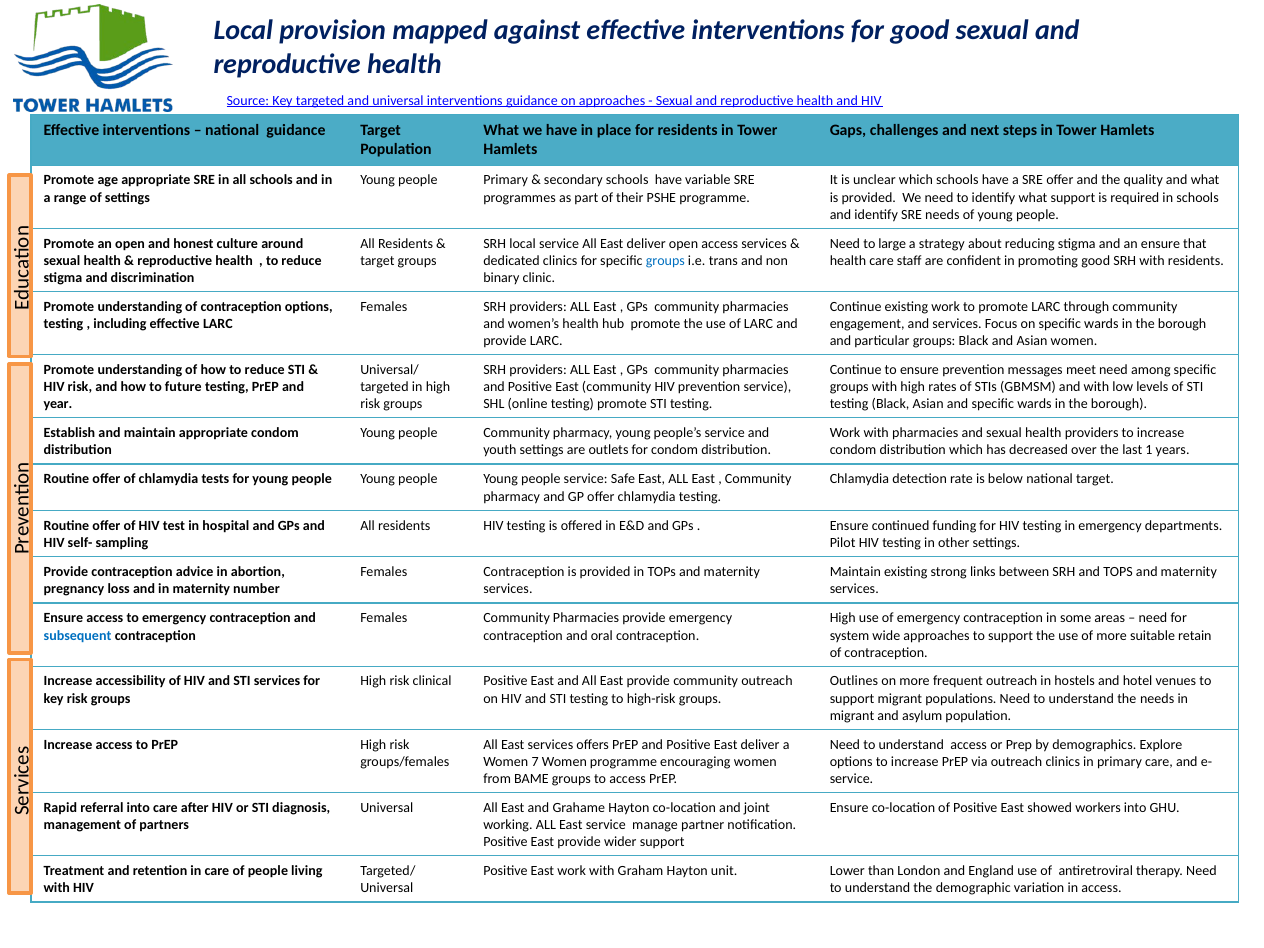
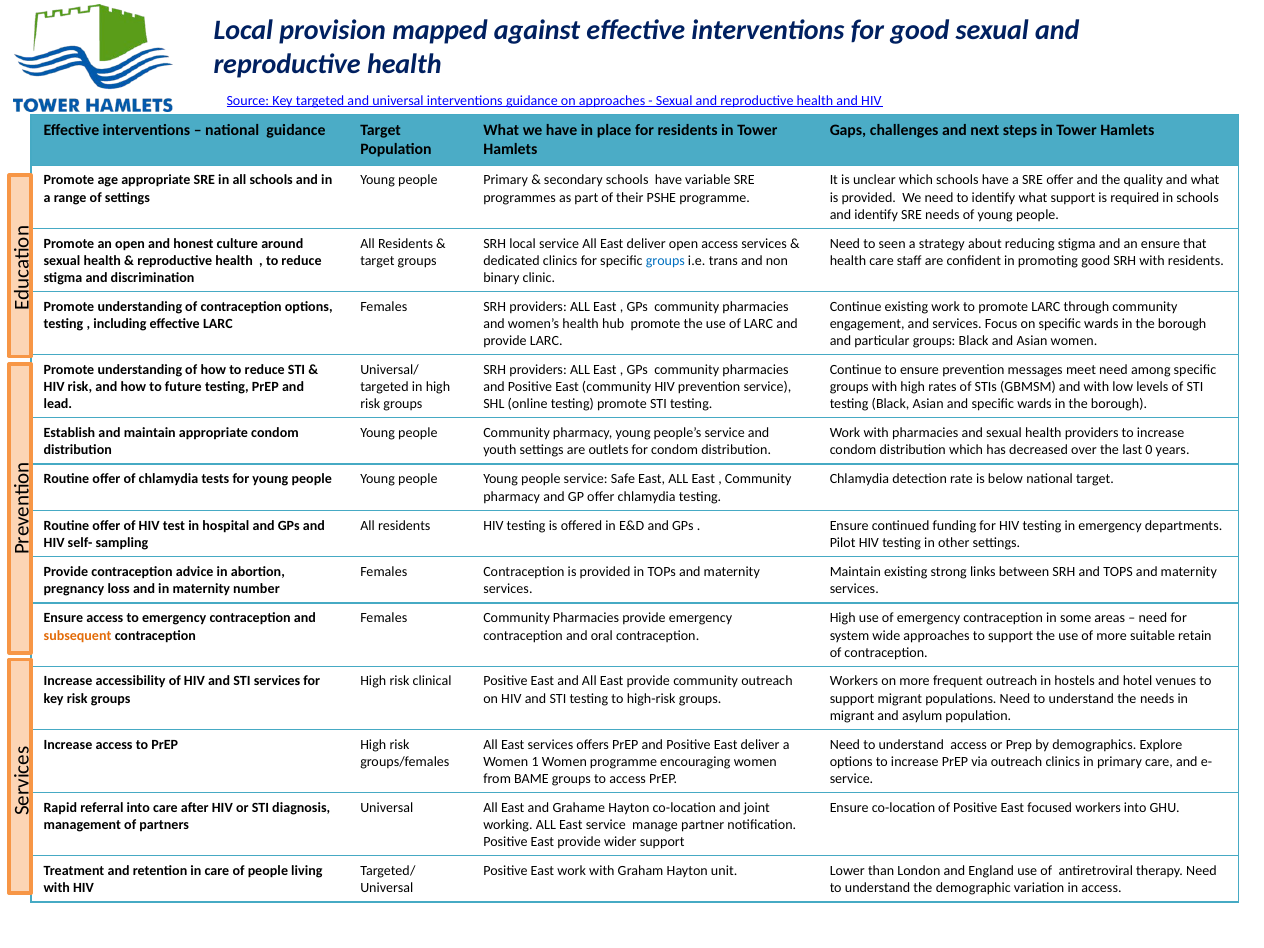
large: large -> seen
year: year -> lead
1: 1 -> 0
subsequent colour: blue -> orange
Outlines at (854, 681): Outlines -> Workers
7: 7 -> 1
showed: showed -> focused
